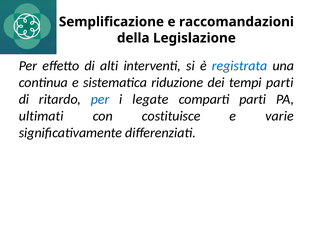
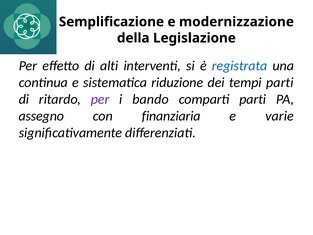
raccomandazioni: raccomandazioni -> modernizzazione
per at (100, 99) colour: blue -> purple
legate: legate -> bando
ultimati: ultimati -> assegno
costituisce: costituisce -> finanziaria
